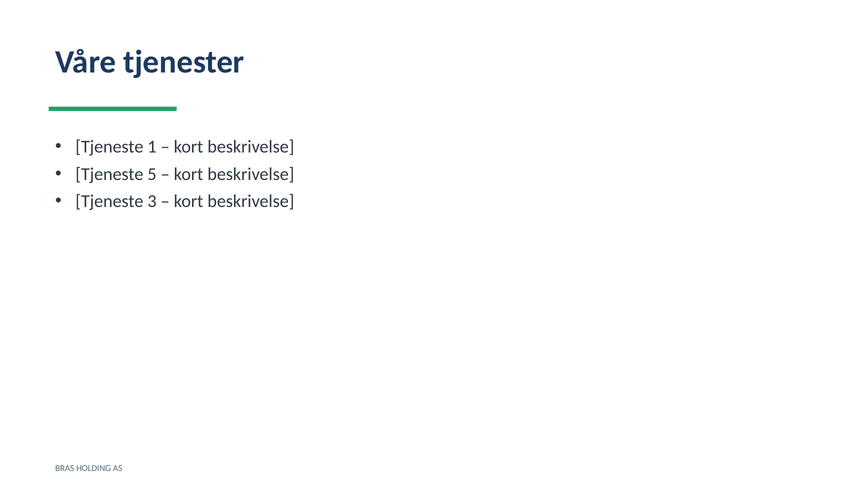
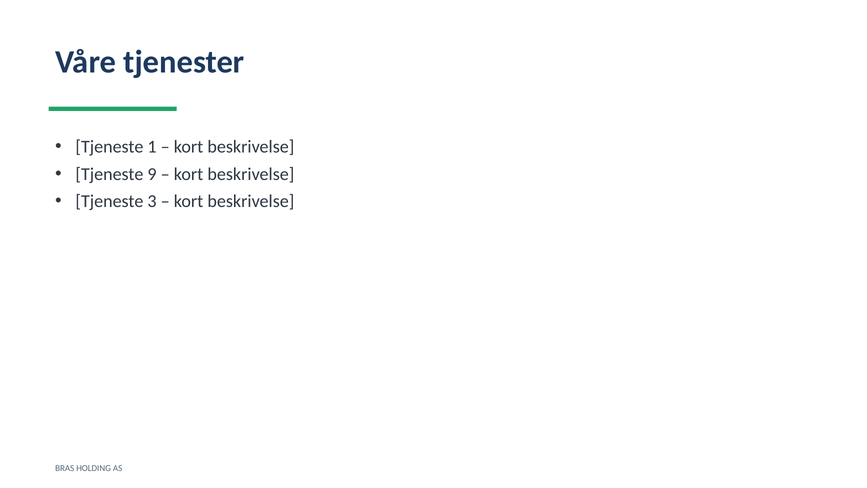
5: 5 -> 9
